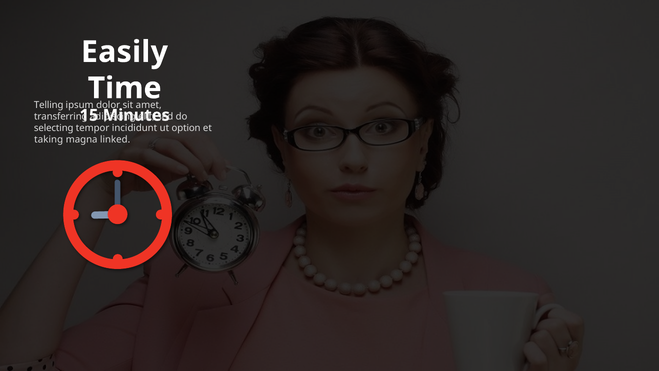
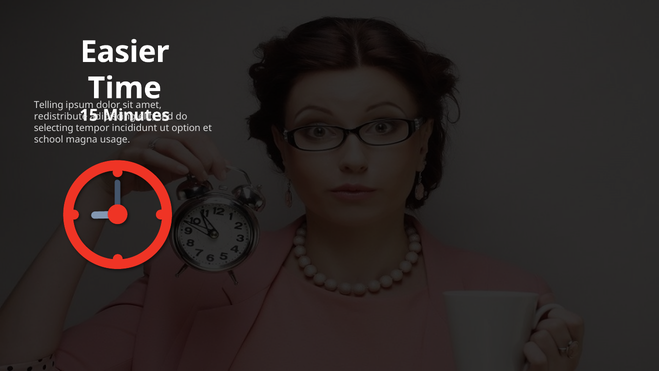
Easily: Easily -> Easier
transferring: transferring -> redistribute
taking: taking -> school
linked: linked -> usage
